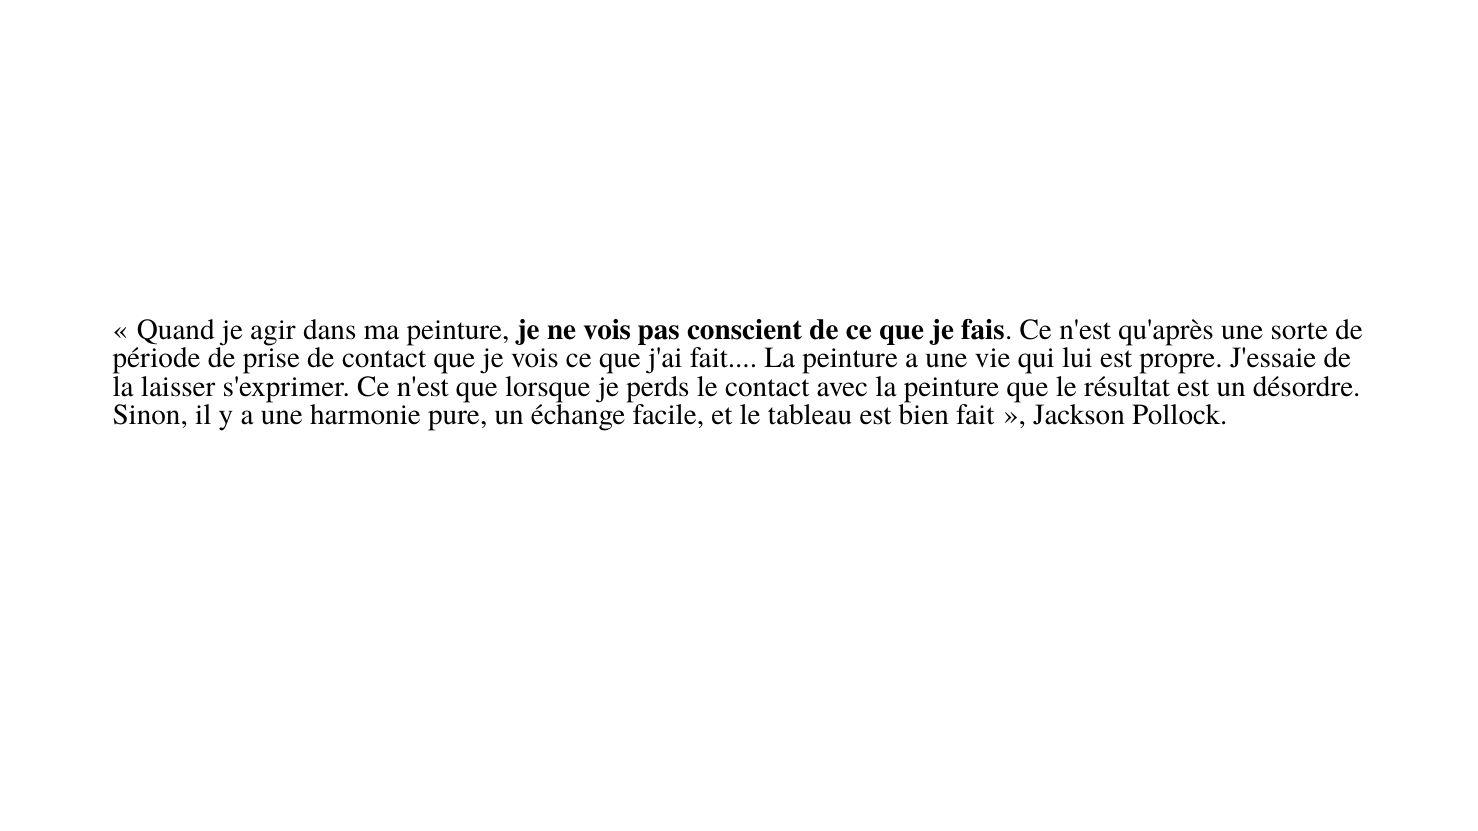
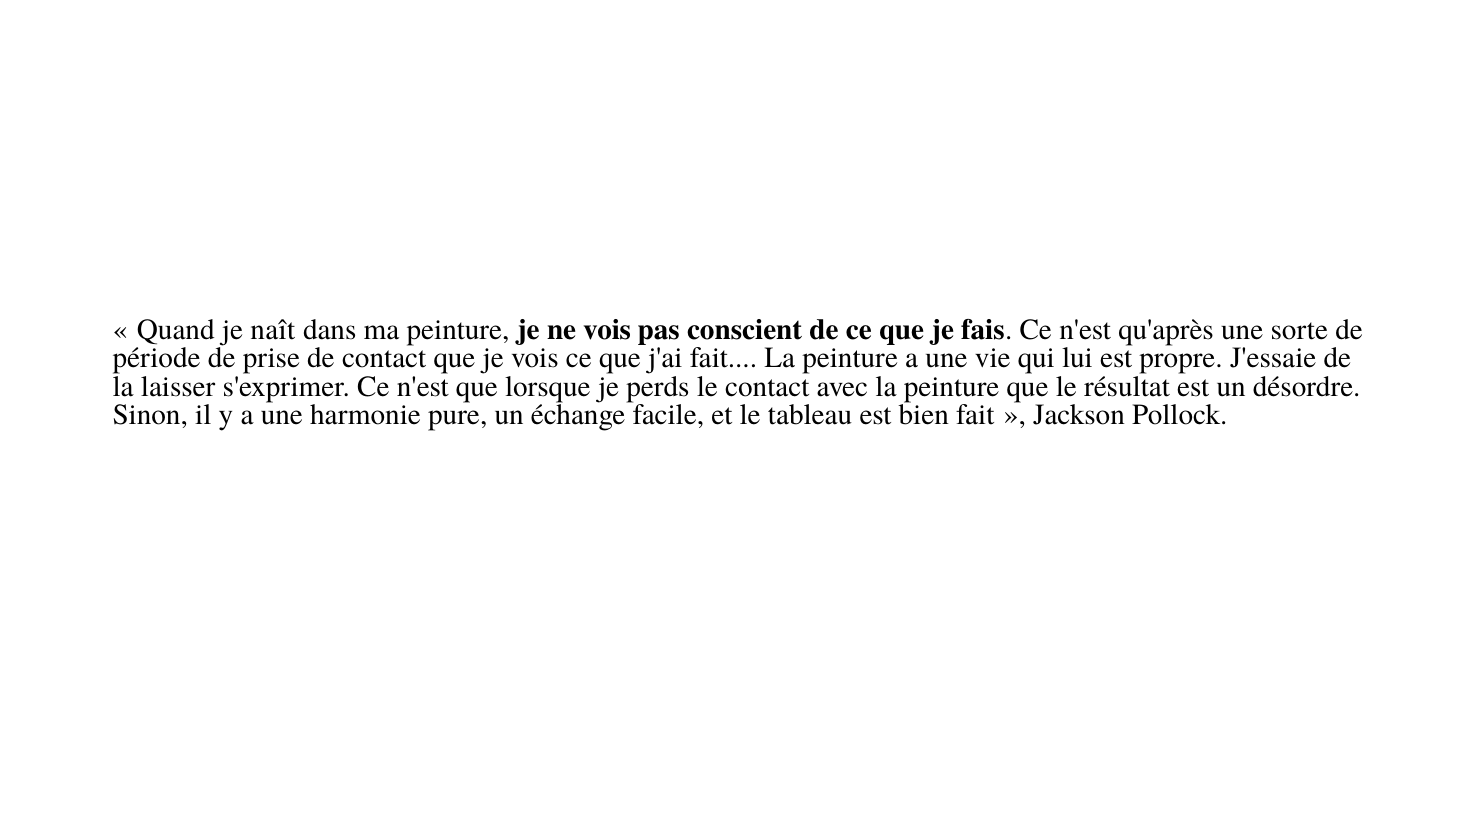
agir: agir -> naît
